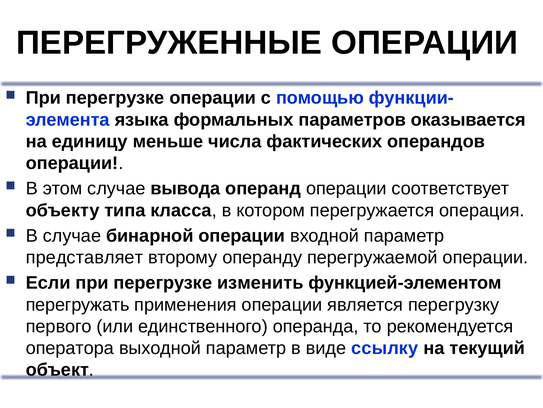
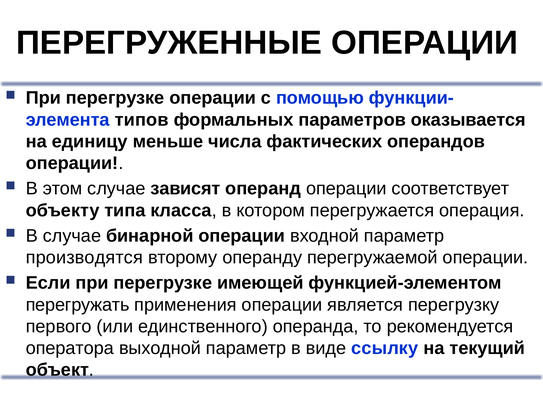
языка: языка -> типов
вывода: вывода -> зависят
представляет: представляет -> производятся
изменить: изменить -> имеющей
